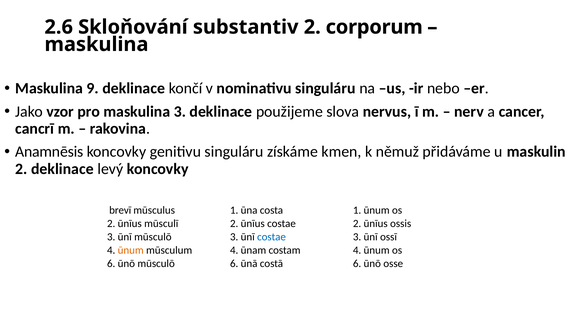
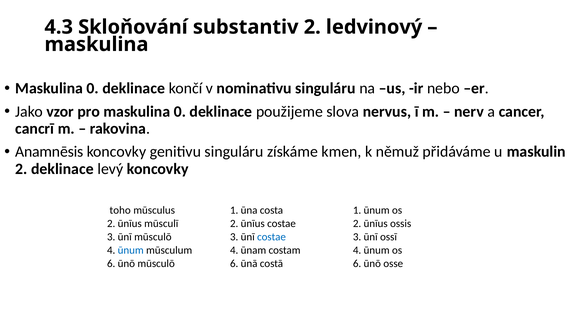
2.6: 2.6 -> 4.3
corporum: corporum -> ledvinový
9 at (93, 88): 9 -> 0
pro maskulina 3: 3 -> 0
brevī: brevī -> toho
ūnum at (131, 250) colour: orange -> blue
